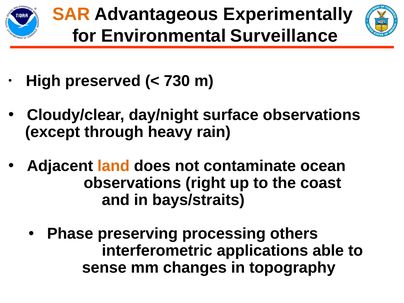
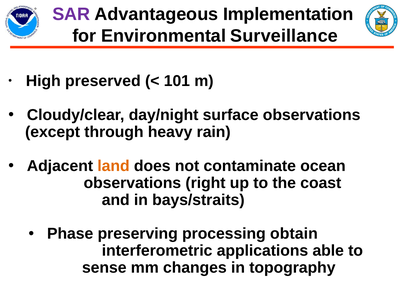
SAR colour: orange -> purple
Experimentally: Experimentally -> Implementation
730: 730 -> 101
others: others -> obtain
